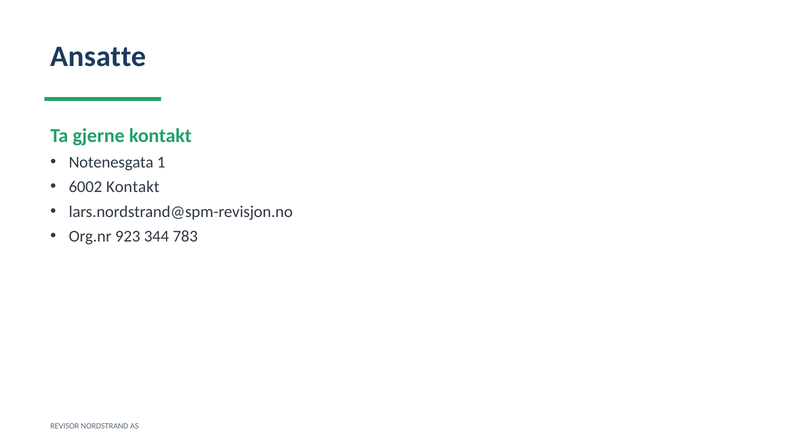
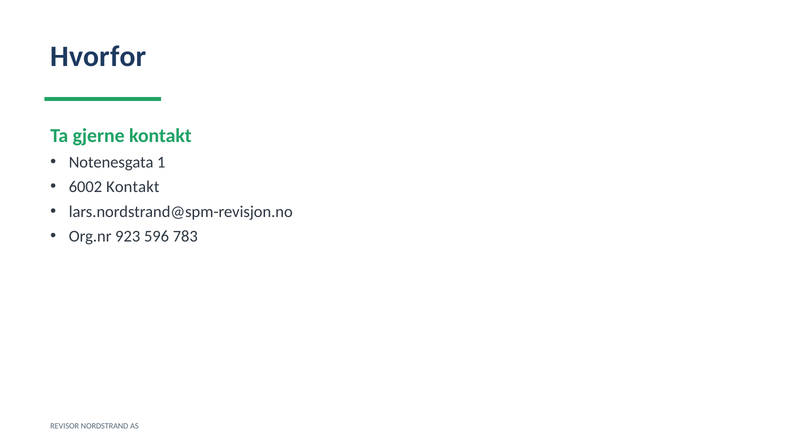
Ansatte: Ansatte -> Hvorfor
344: 344 -> 596
